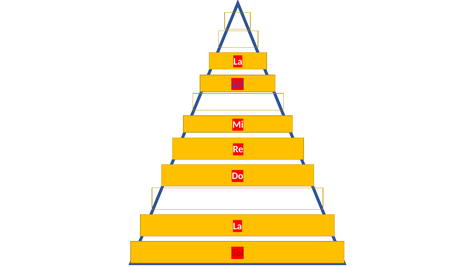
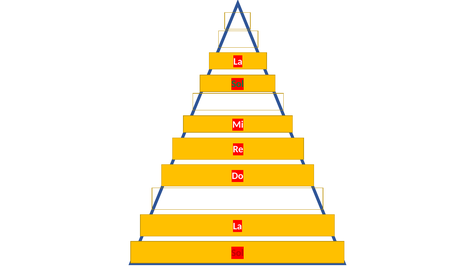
Sol at (238, 84) colour: purple -> green
